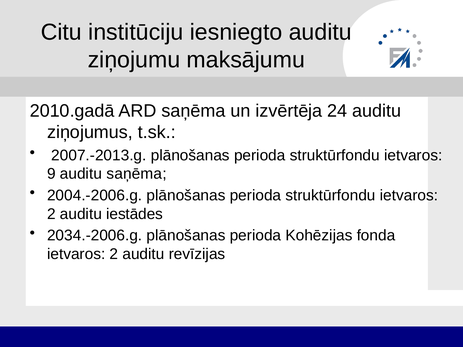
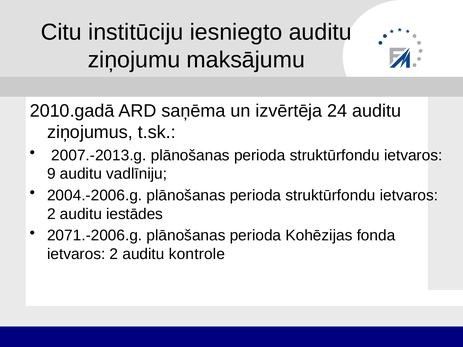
auditu saņēma: saņēma -> vadlīniju
2034.-2006.g: 2034.-2006.g -> 2071.-2006.g
revīzijas: revīzijas -> kontrole
